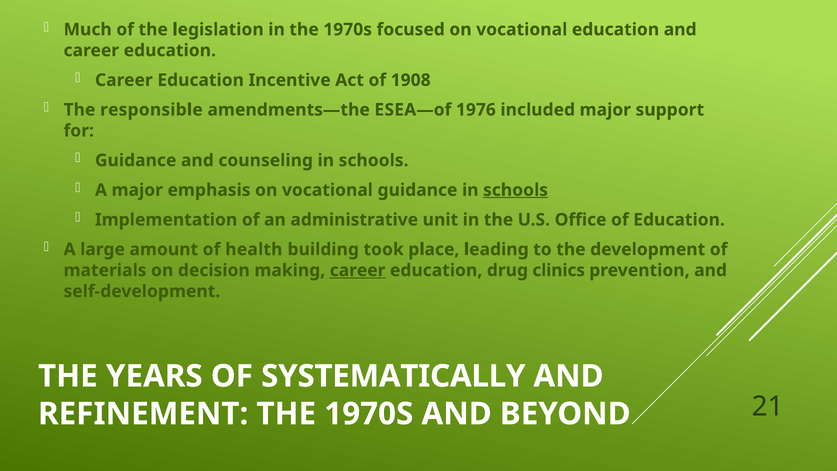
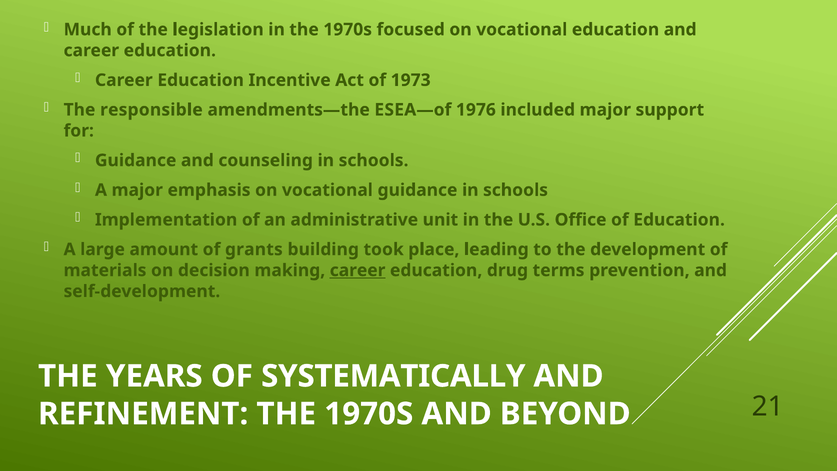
1908: 1908 -> 1973
schools at (516, 190) underline: present -> none
health: health -> grants
clinics: clinics -> terms
